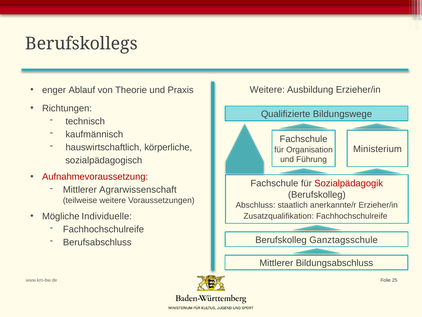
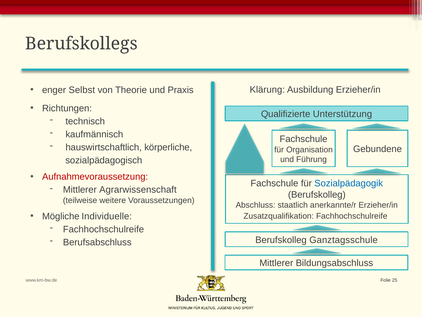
Ablauf: Ablauf -> Selbst
Weitere at (267, 90): Weitere -> Klärung
Bildungswege: Bildungswege -> Unterstützung
Ministerium: Ministerium -> Gebundene
Sozialpädagogik colour: red -> blue
